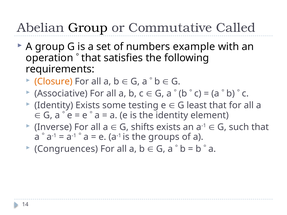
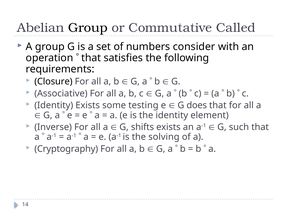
example: example -> consider
Closure colour: orange -> black
least: least -> does
groups: groups -> solving
Congruences: Congruences -> Cryptography
